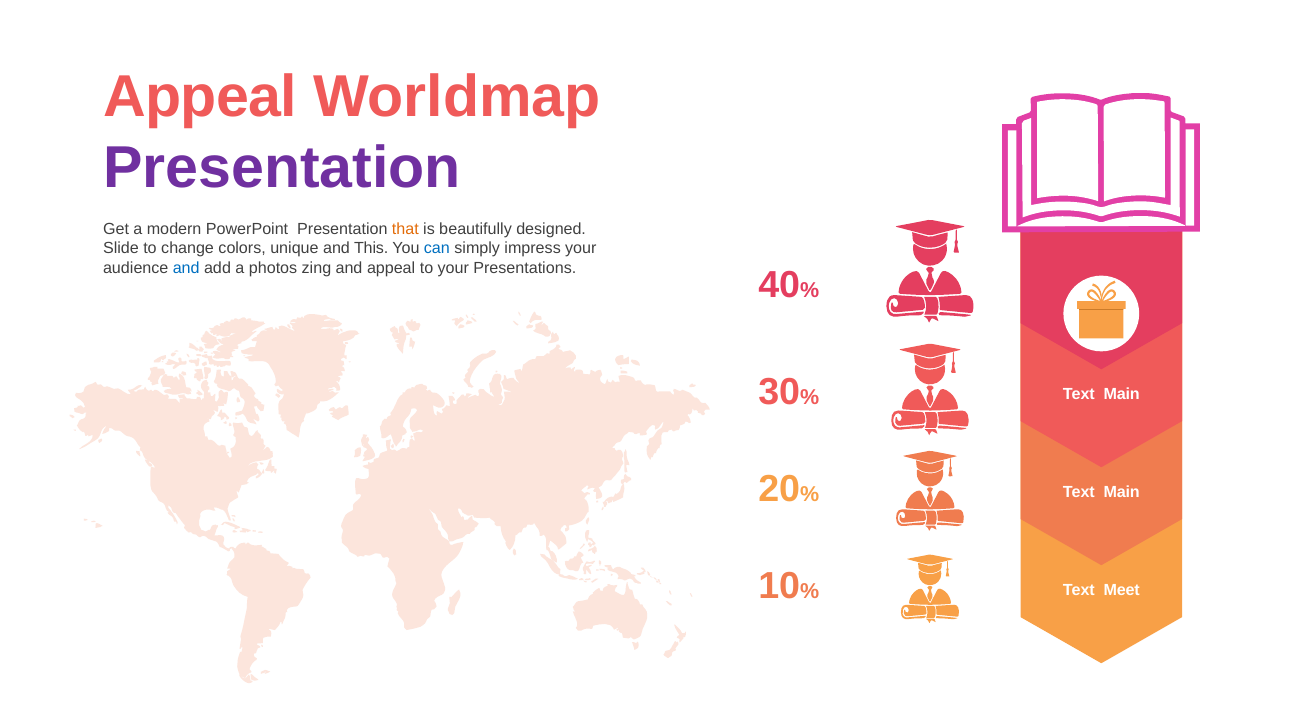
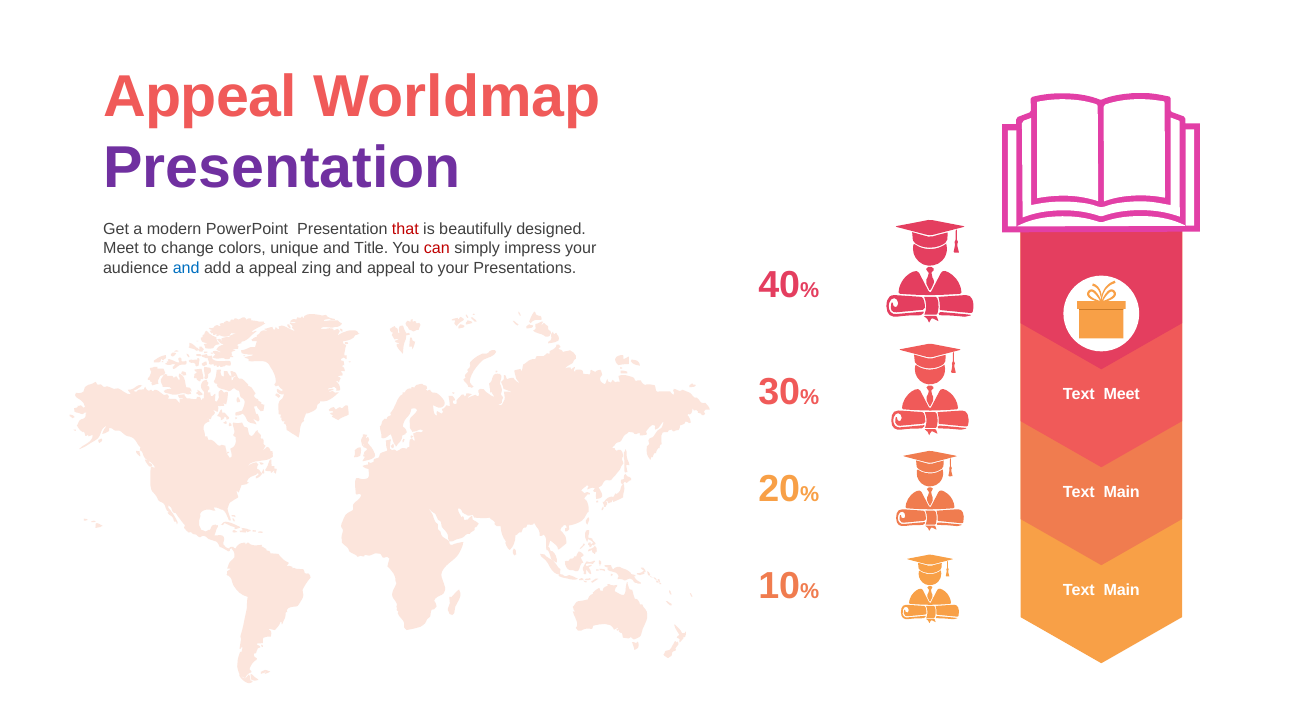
that colour: orange -> red
Slide at (121, 249): Slide -> Meet
This: This -> Title
can colour: blue -> red
a photos: photos -> appeal
Main at (1122, 394): Main -> Meet
Meet at (1122, 590): Meet -> Main
